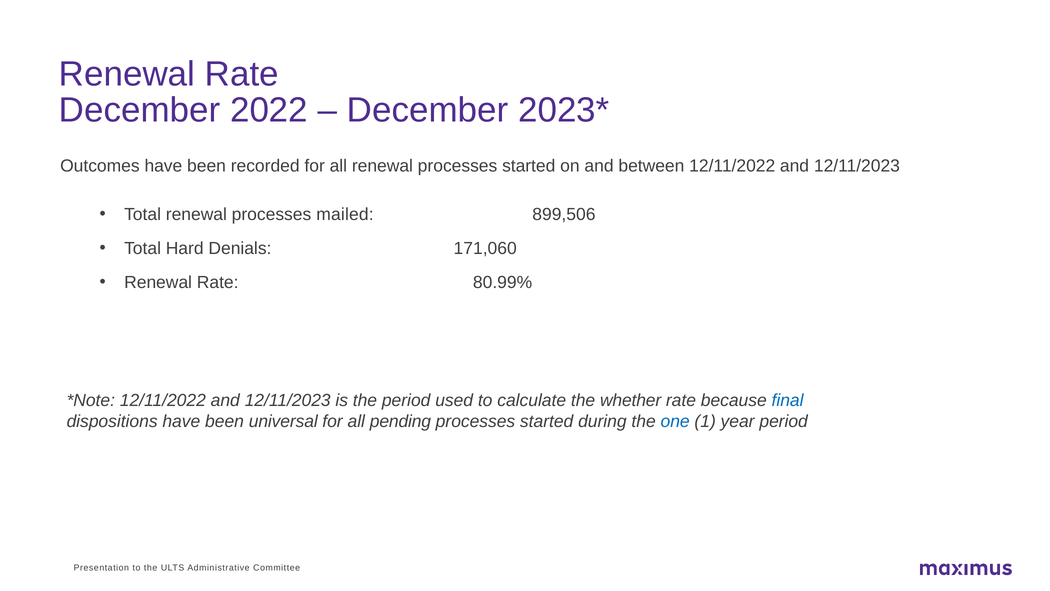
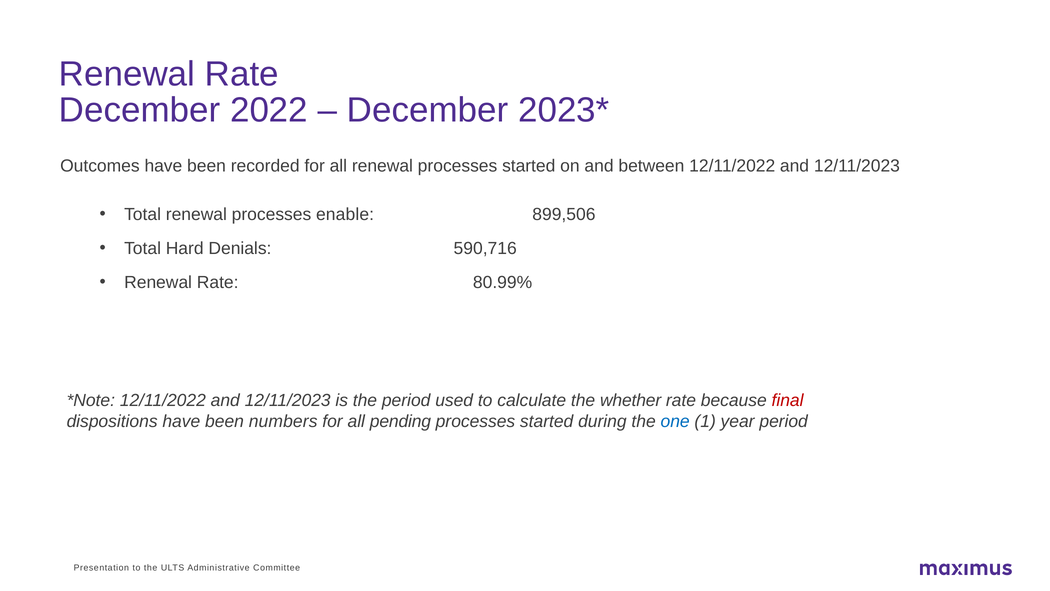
mailed: mailed -> enable
171,060: 171,060 -> 590,716
final colour: blue -> red
universal: universal -> numbers
